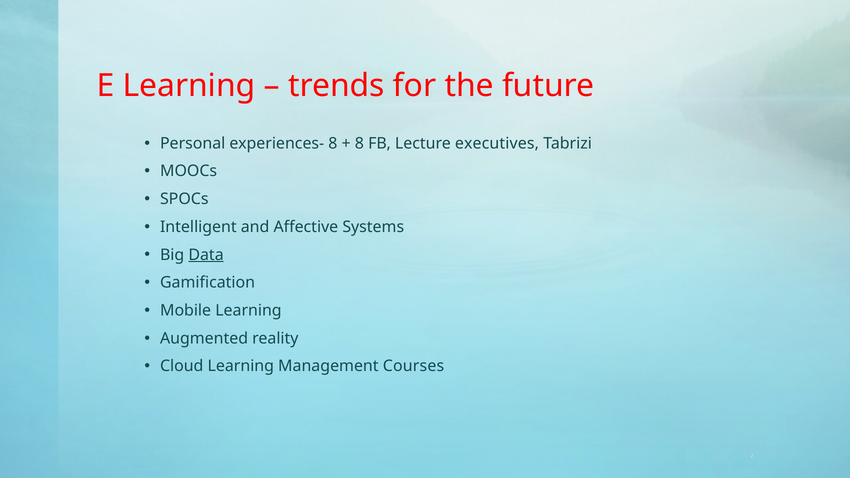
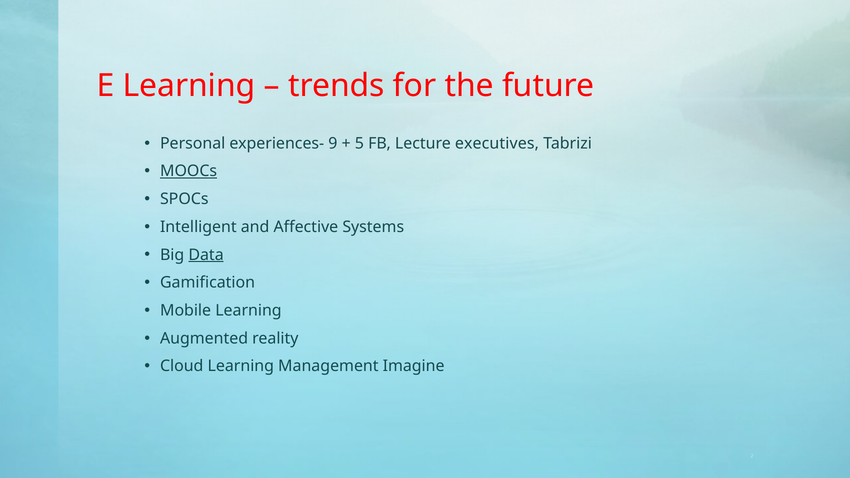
experiences- 8: 8 -> 9
8 at (359, 143): 8 -> 5
MOOCs underline: none -> present
Courses: Courses -> Imagine
